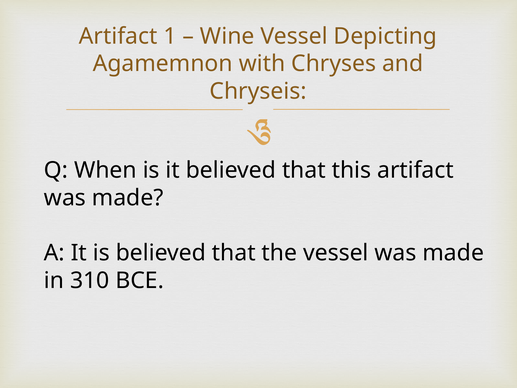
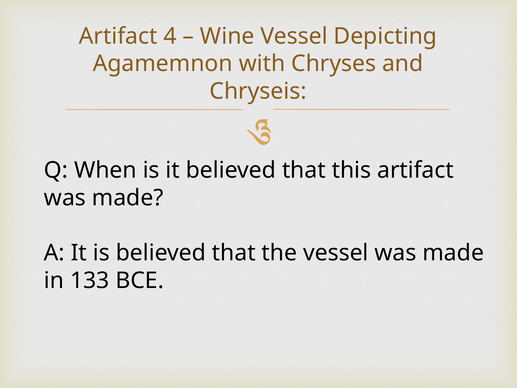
1: 1 -> 4
310: 310 -> 133
